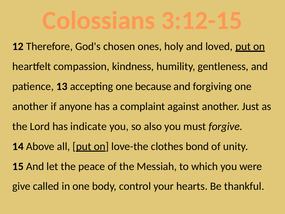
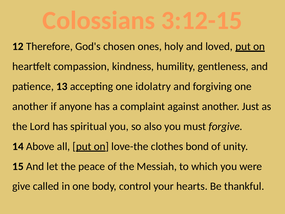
because: because -> idolatry
indicate: indicate -> spiritual
